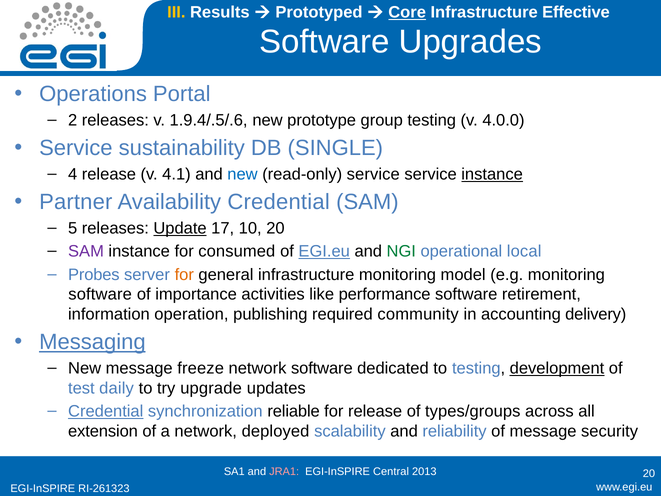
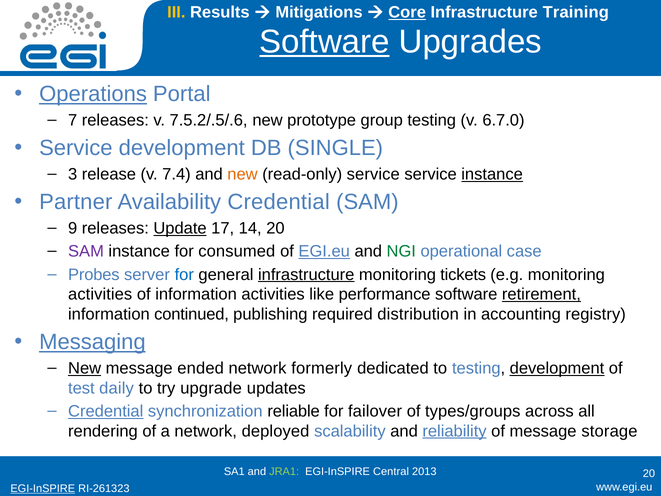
Prototyped: Prototyped -> Mitigations
Effective: Effective -> Training
Software at (324, 42) underline: none -> present
Operations underline: none -> present
2: 2 -> 7
1.9.4/.5/.6: 1.9.4/.5/.6 -> 7.5.2/.5/.6
4.0.0: 4.0.0 -> 6.7.0
Service sustainability: sustainability -> development
4: 4 -> 3
4.1: 4.1 -> 7.4
new at (243, 174) colour: blue -> orange
5: 5 -> 9
10: 10 -> 14
local: local -> case
for at (184, 274) colour: orange -> blue
infrastructure at (306, 274) underline: none -> present
model: model -> tickets
software at (100, 294): software -> activities
of importance: importance -> information
retirement underline: none -> present
operation: operation -> continued
community: community -> distribution
delivery: delivery -> registry
New at (85, 368) underline: none -> present
freeze: freeze -> ended
network software: software -> formerly
for release: release -> failover
extension: extension -> rendering
reliability underline: none -> present
security: security -> storage
JRA1 colour: pink -> light green
EGI-InSPIRE at (43, 488) underline: none -> present
